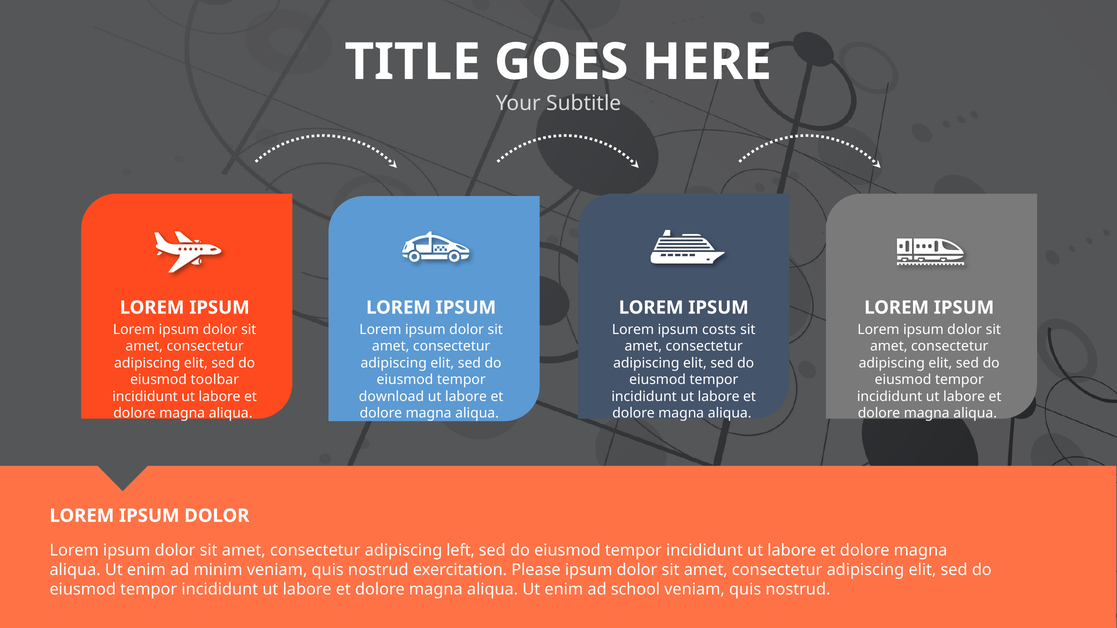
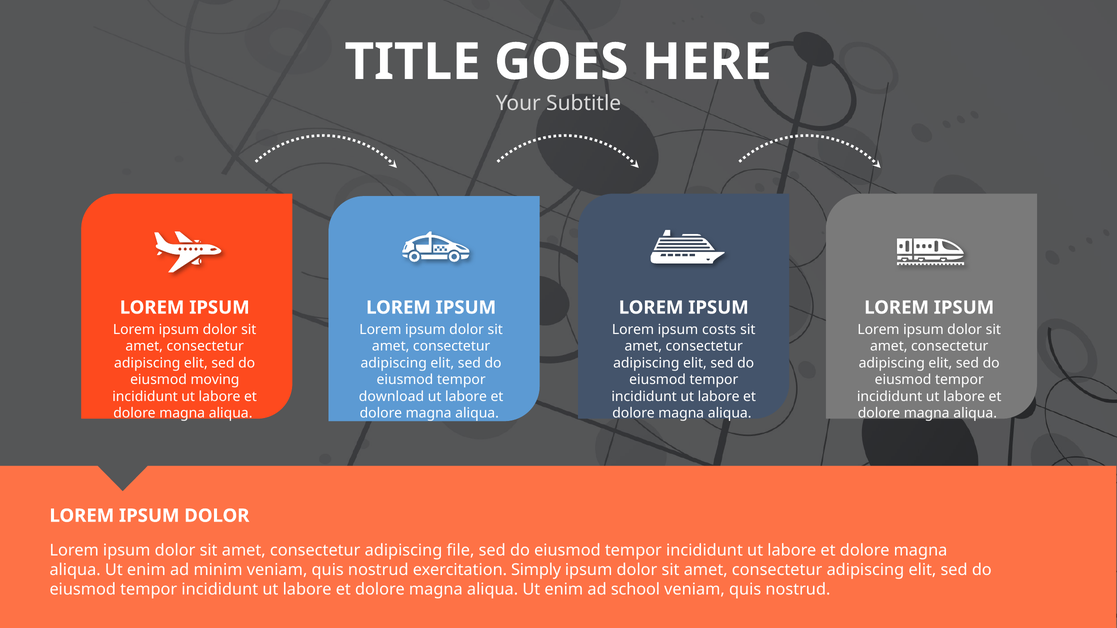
toolbar: toolbar -> moving
left: left -> file
Please: Please -> Simply
